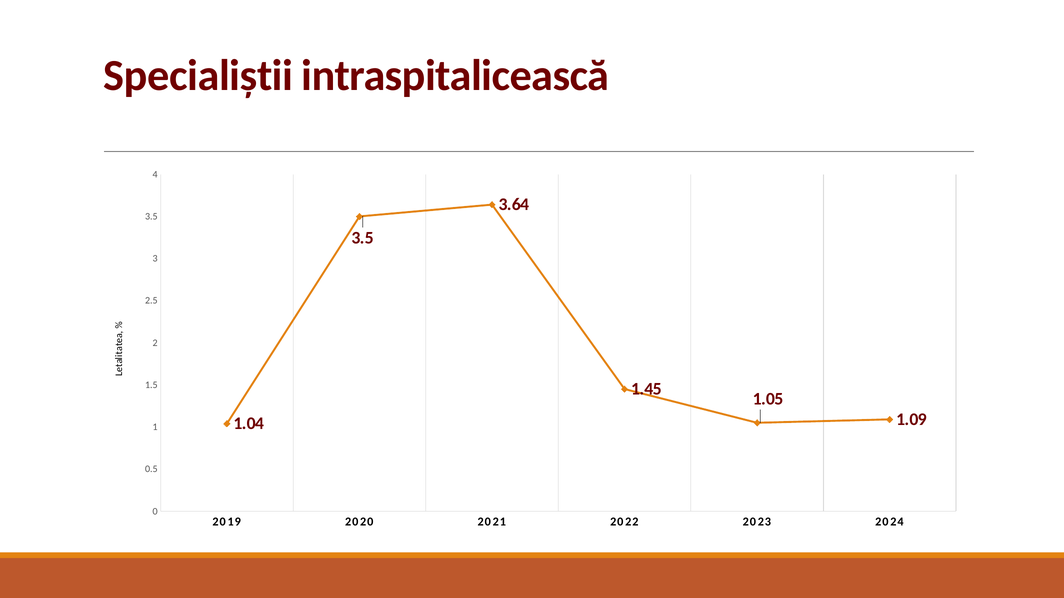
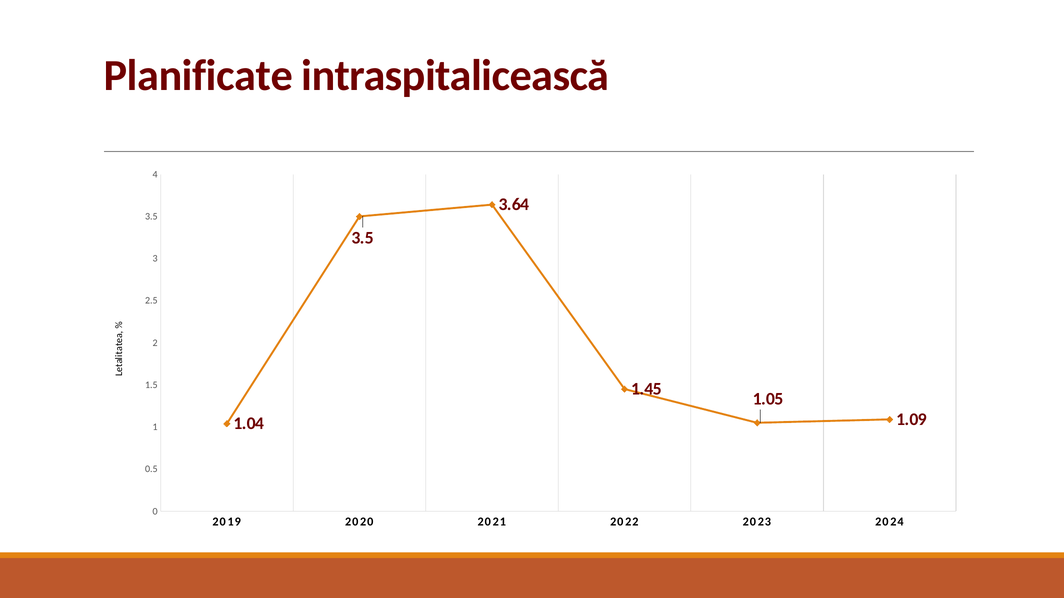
Specialiștii: Specialiștii -> Planificate
